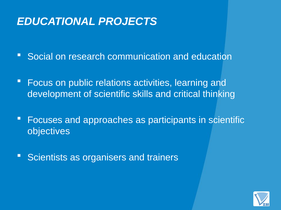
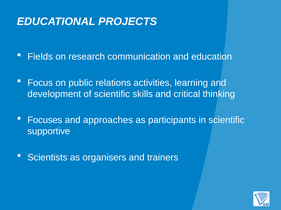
Social: Social -> Fields
objectives: objectives -> supportive
